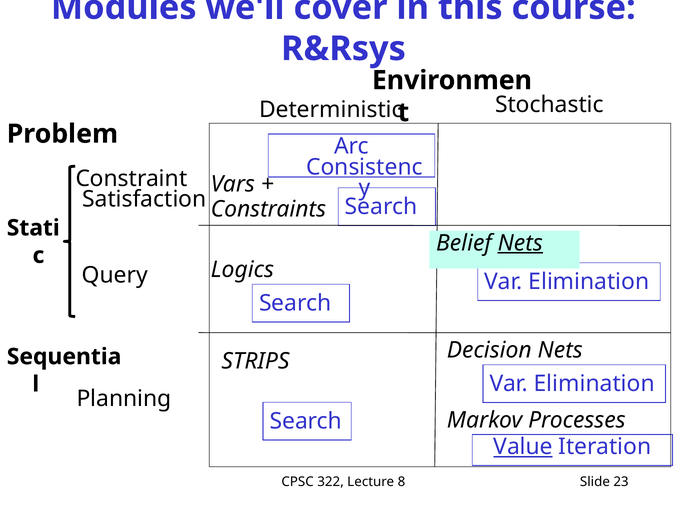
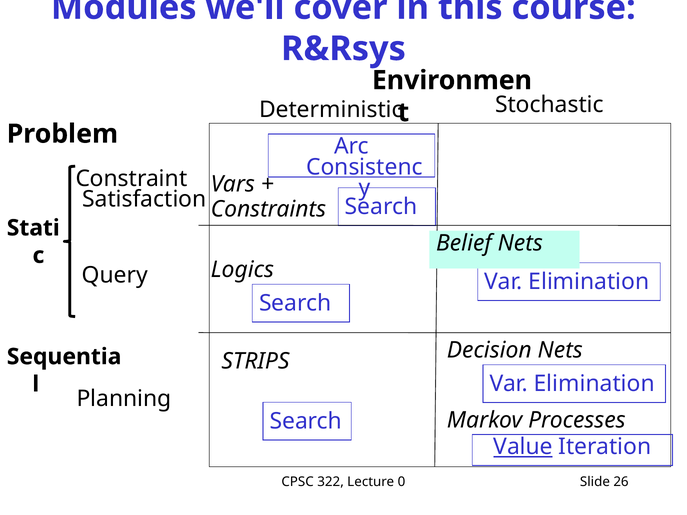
Nets at (520, 243) underline: present -> none
8: 8 -> 0
23: 23 -> 26
